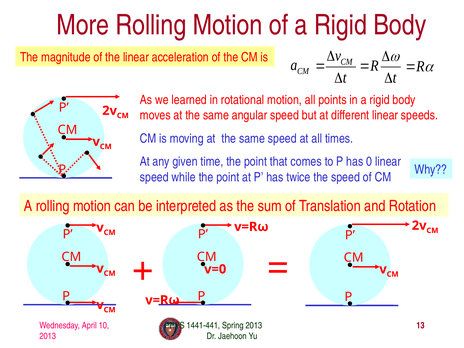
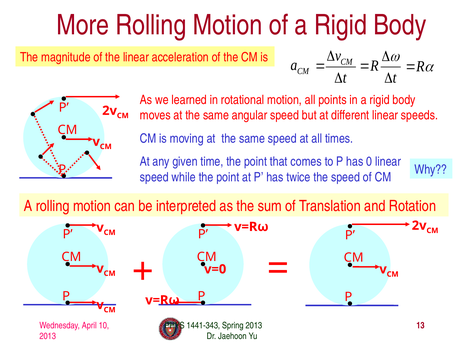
1441-441: 1441-441 -> 1441-343
